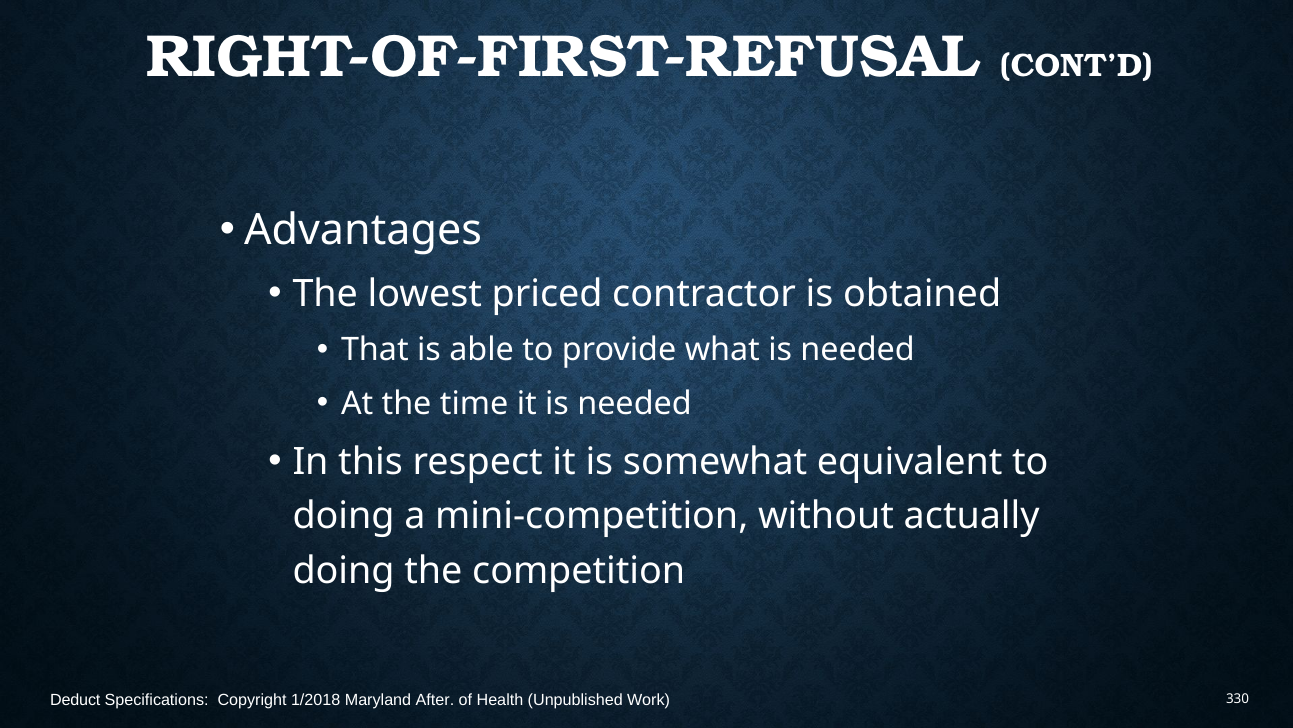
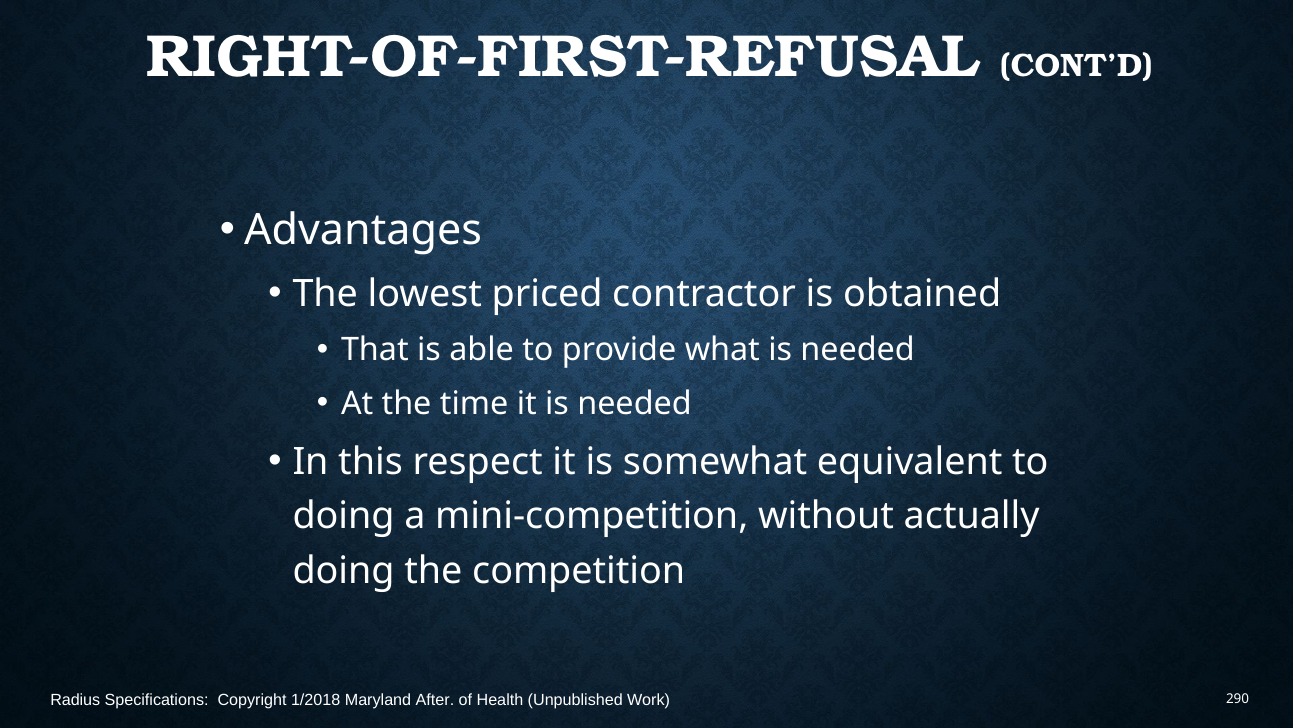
Deduct: Deduct -> Radius
330: 330 -> 290
